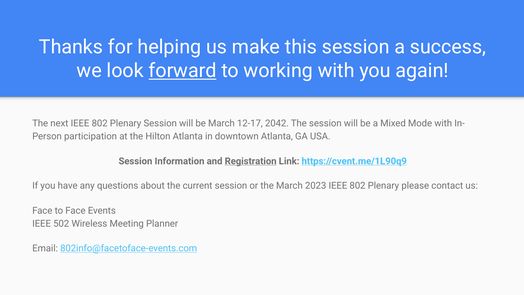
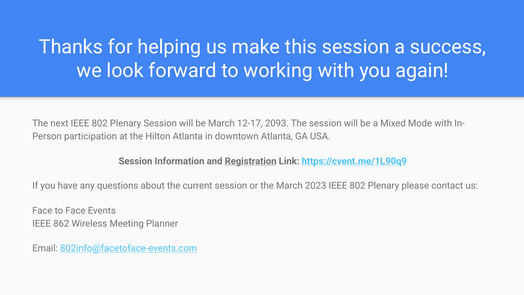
forward underline: present -> none
2042: 2042 -> 2093
502: 502 -> 862
